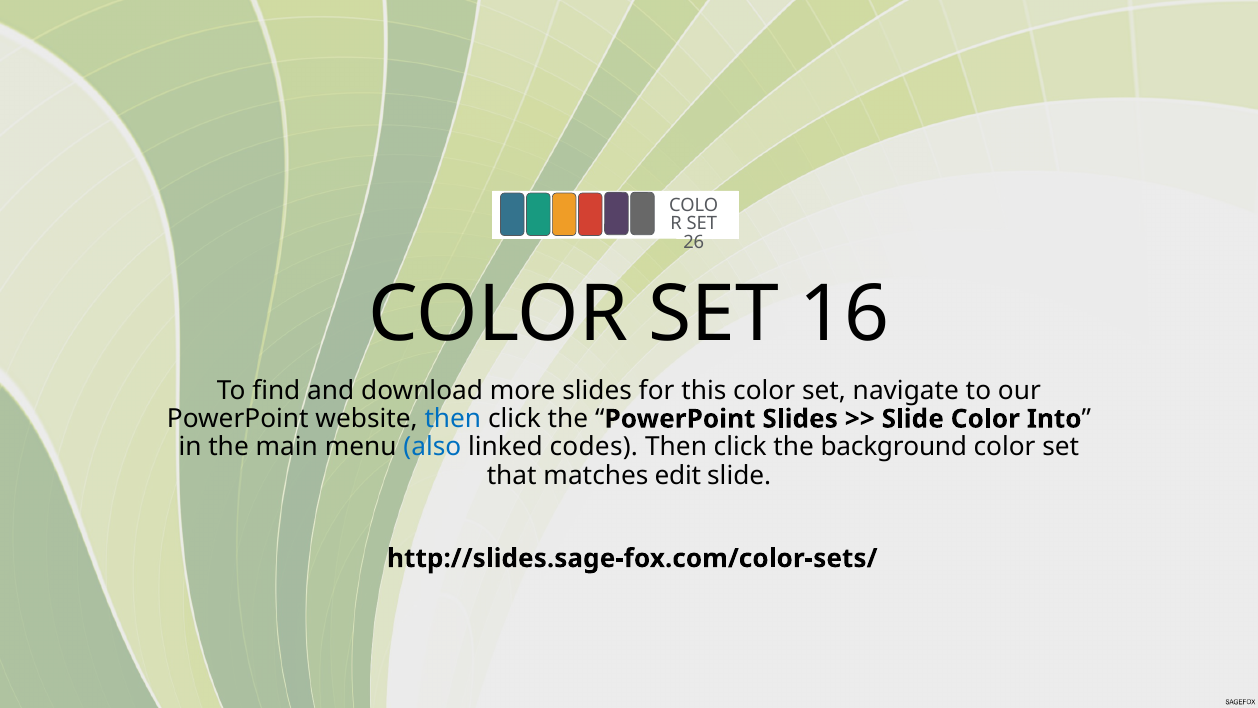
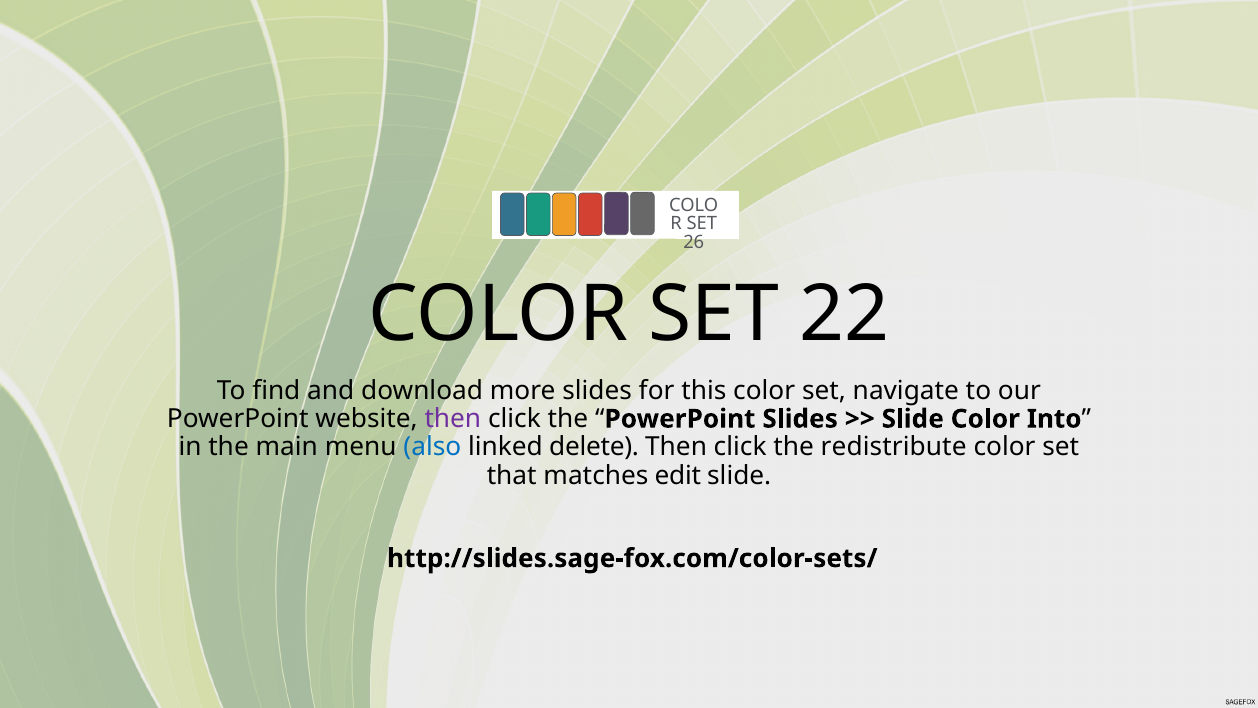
16: 16 -> 22
then at (453, 419) colour: blue -> purple
codes: codes -> delete
background: background -> redistribute
